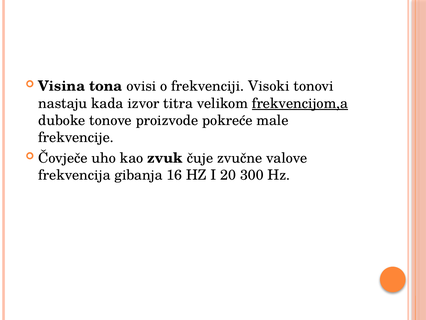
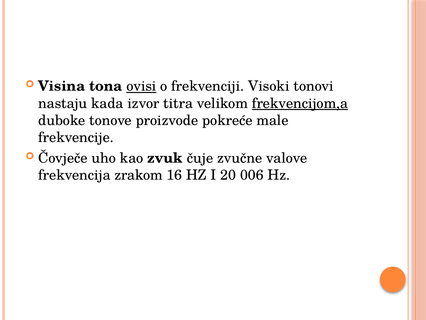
ovisi underline: none -> present
gibanja: gibanja -> zrakom
300: 300 -> 006
